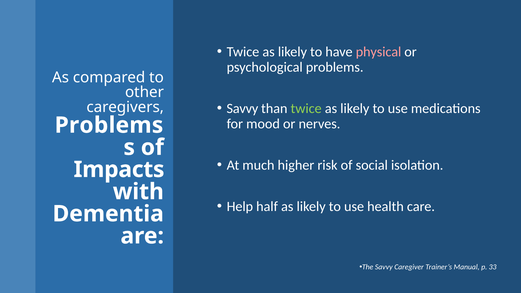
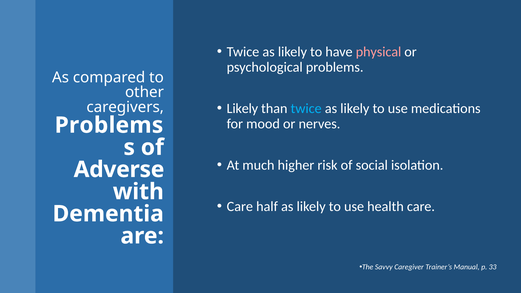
Savvy at (242, 109): Savvy -> Likely
twice at (306, 109) colour: light green -> light blue
Impacts: Impacts -> Adverse
Help at (240, 207): Help -> Care
